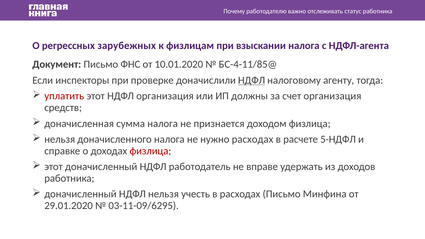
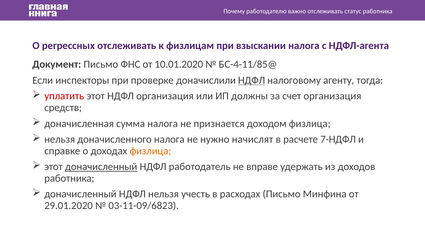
регрессных зарубежных: зарубежных -> отслеживать
нужно расходах: расходах -> начислят
5-НДФЛ: 5-НДФЛ -> 7-НДФЛ
физлица at (150, 151) colour: red -> orange
доначисленный at (101, 167) underline: none -> present
03-11-09/6295: 03-11-09/6295 -> 03-11-09/6823
